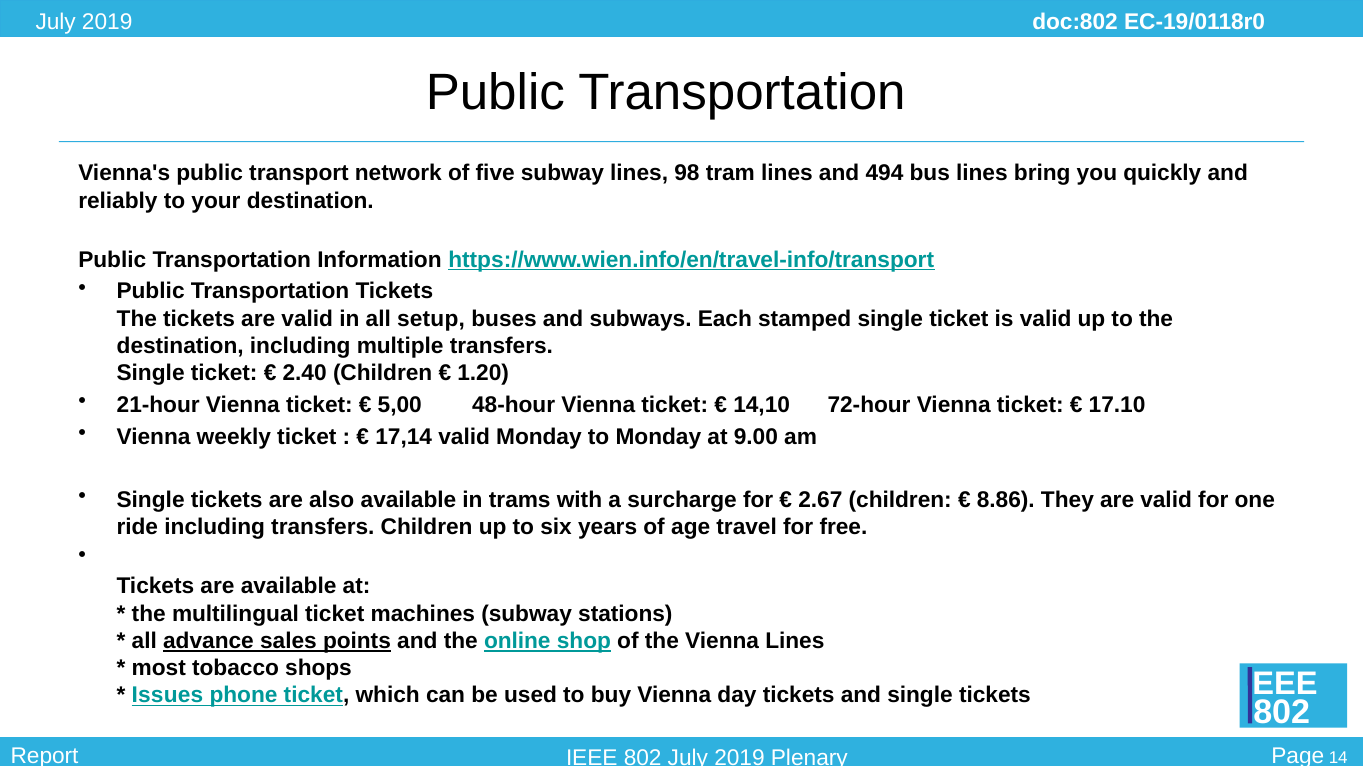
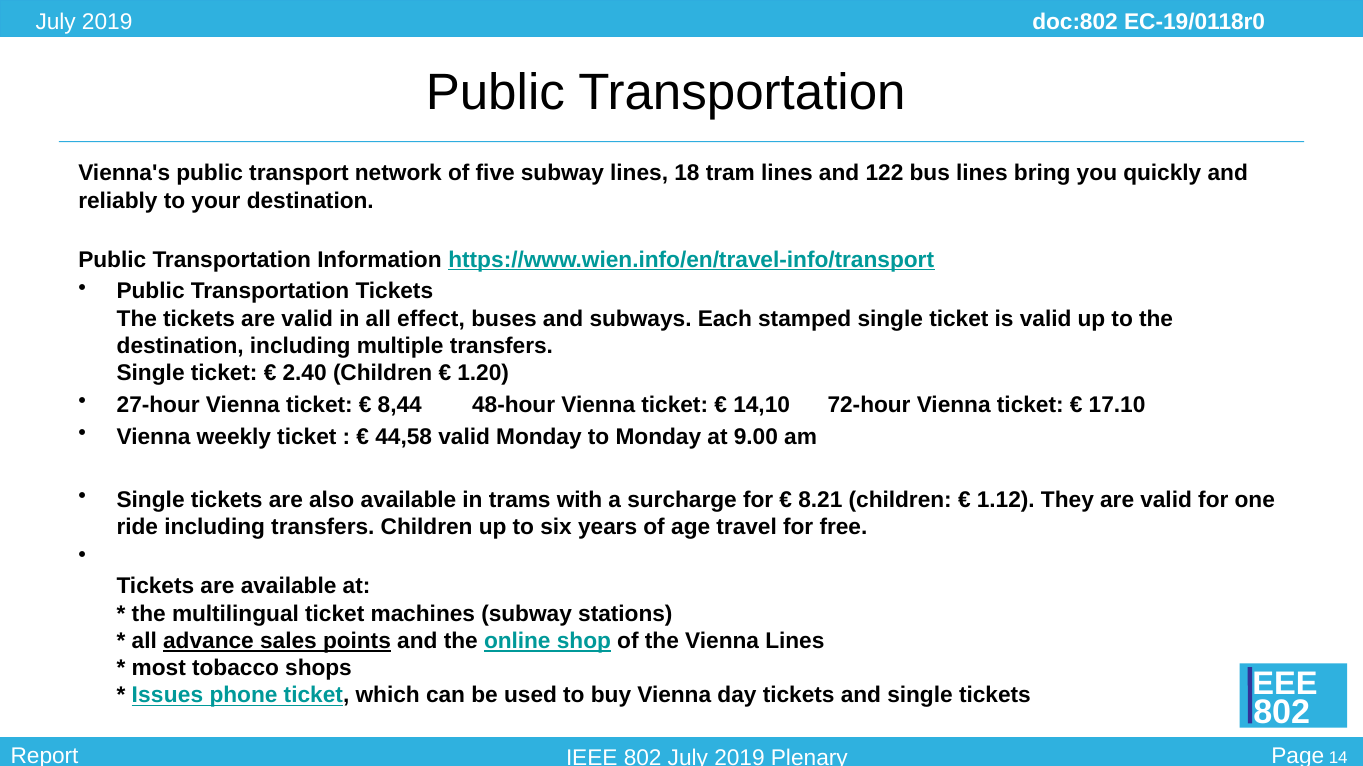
98: 98 -> 18
494: 494 -> 122
setup: setup -> effect
21-hour: 21-hour -> 27-hour
5,00: 5,00 -> 8,44
17,14: 17,14 -> 44,58
2.67: 2.67 -> 8.21
8.86: 8.86 -> 1.12
